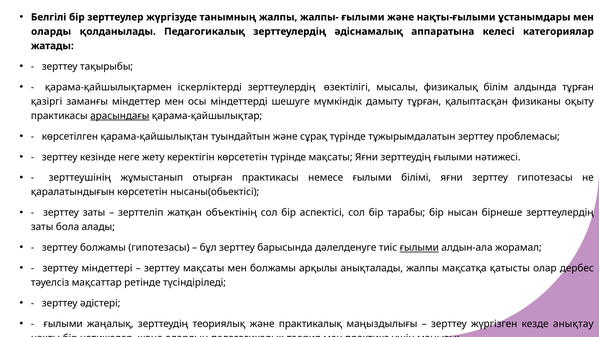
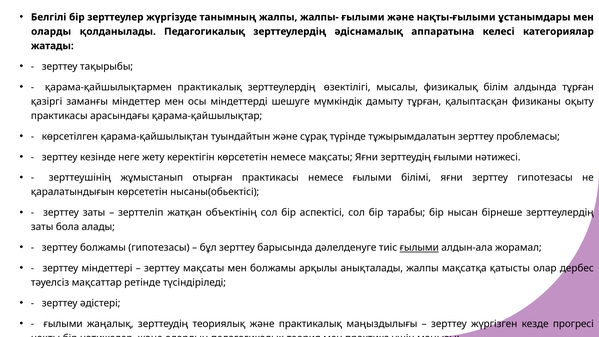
қарама-қайшылықтармен іскерліктерді: іскерліктерді -> практикалық
арасындағы underline: present -> none
көрсететін түрінде: түрінде -> немесе
анықтау: анықтау -> прогресі
